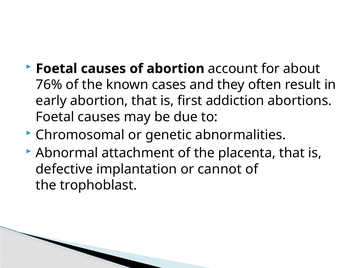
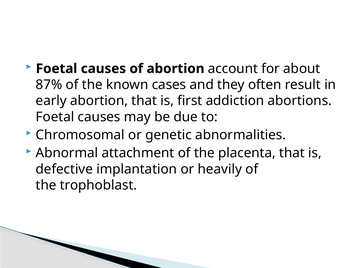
76%: 76% -> 87%
cannot: cannot -> heavily
